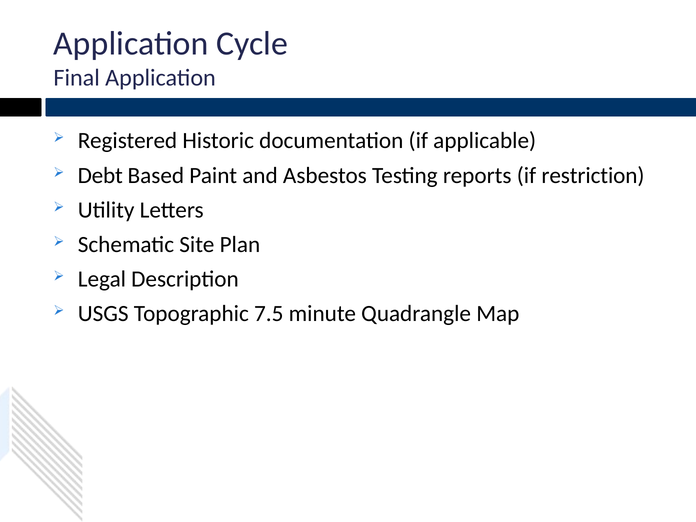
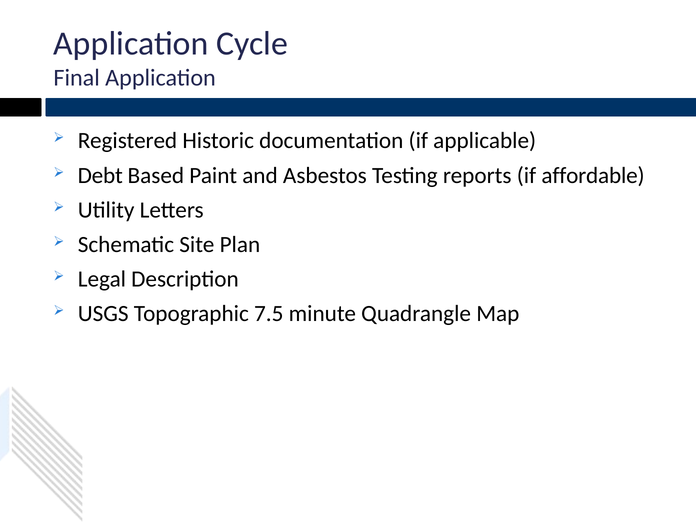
restriction: restriction -> affordable
